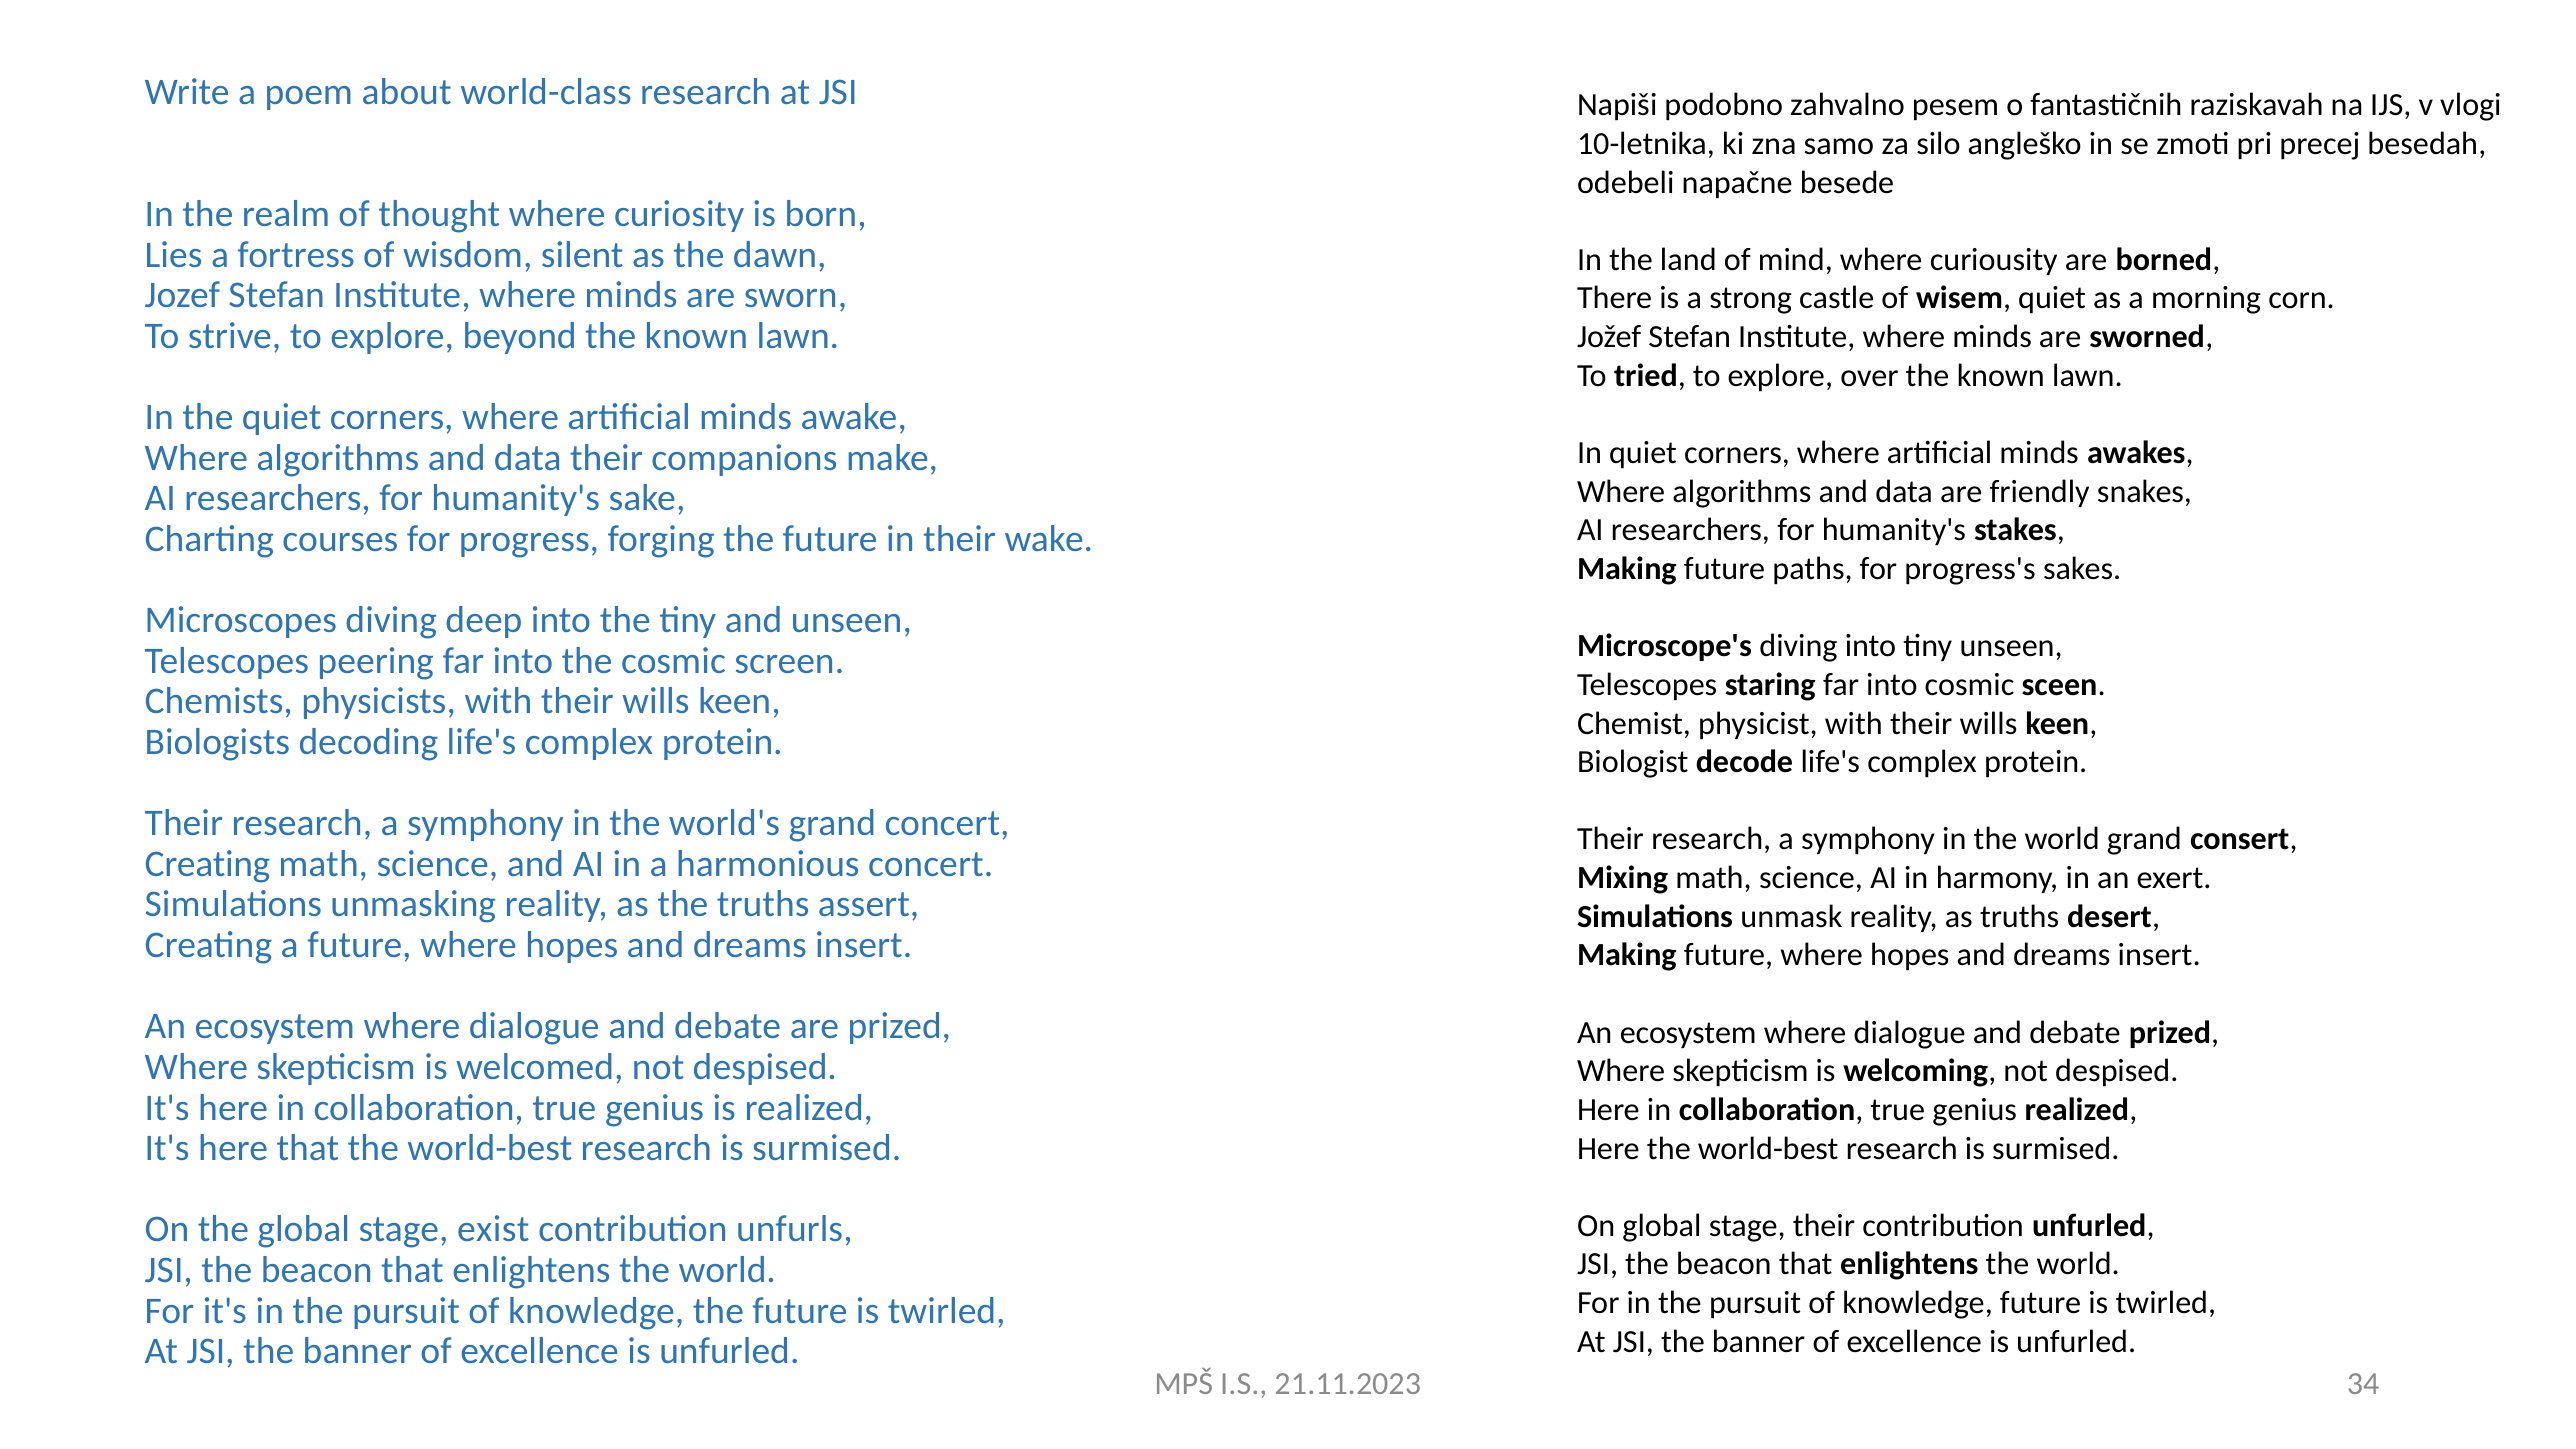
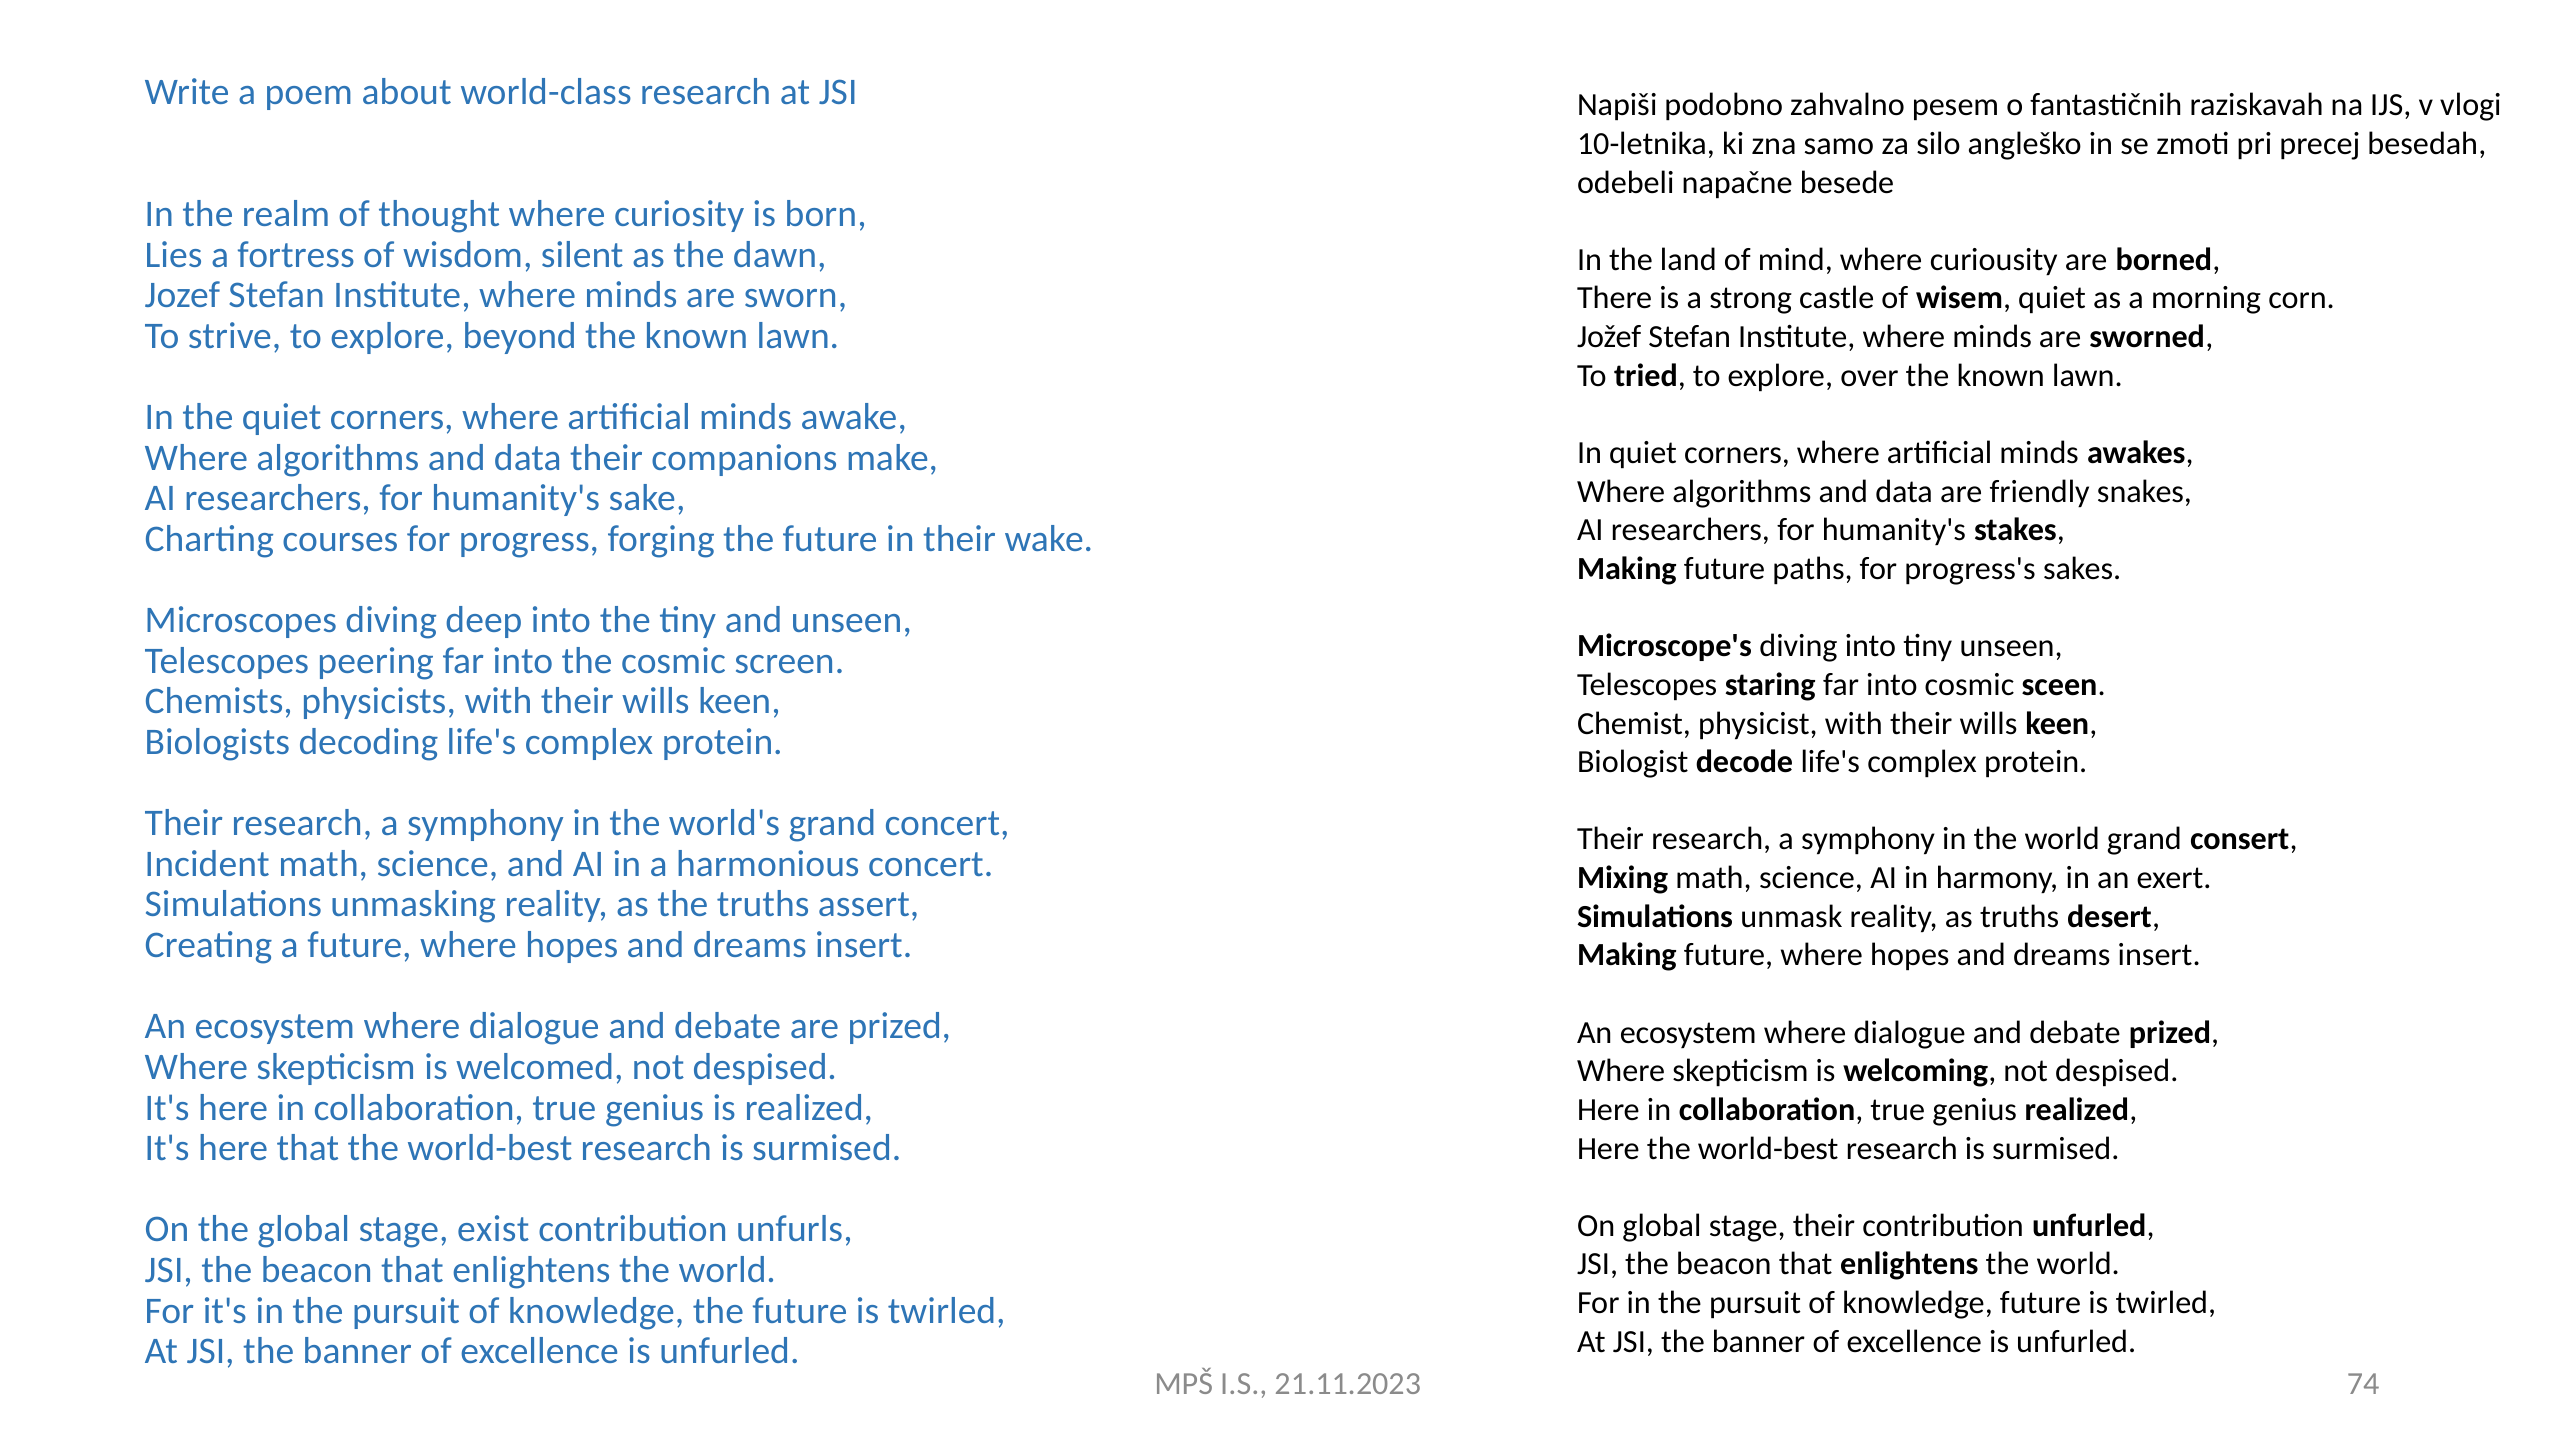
Creating at (207, 864): Creating -> Incident
34: 34 -> 74
